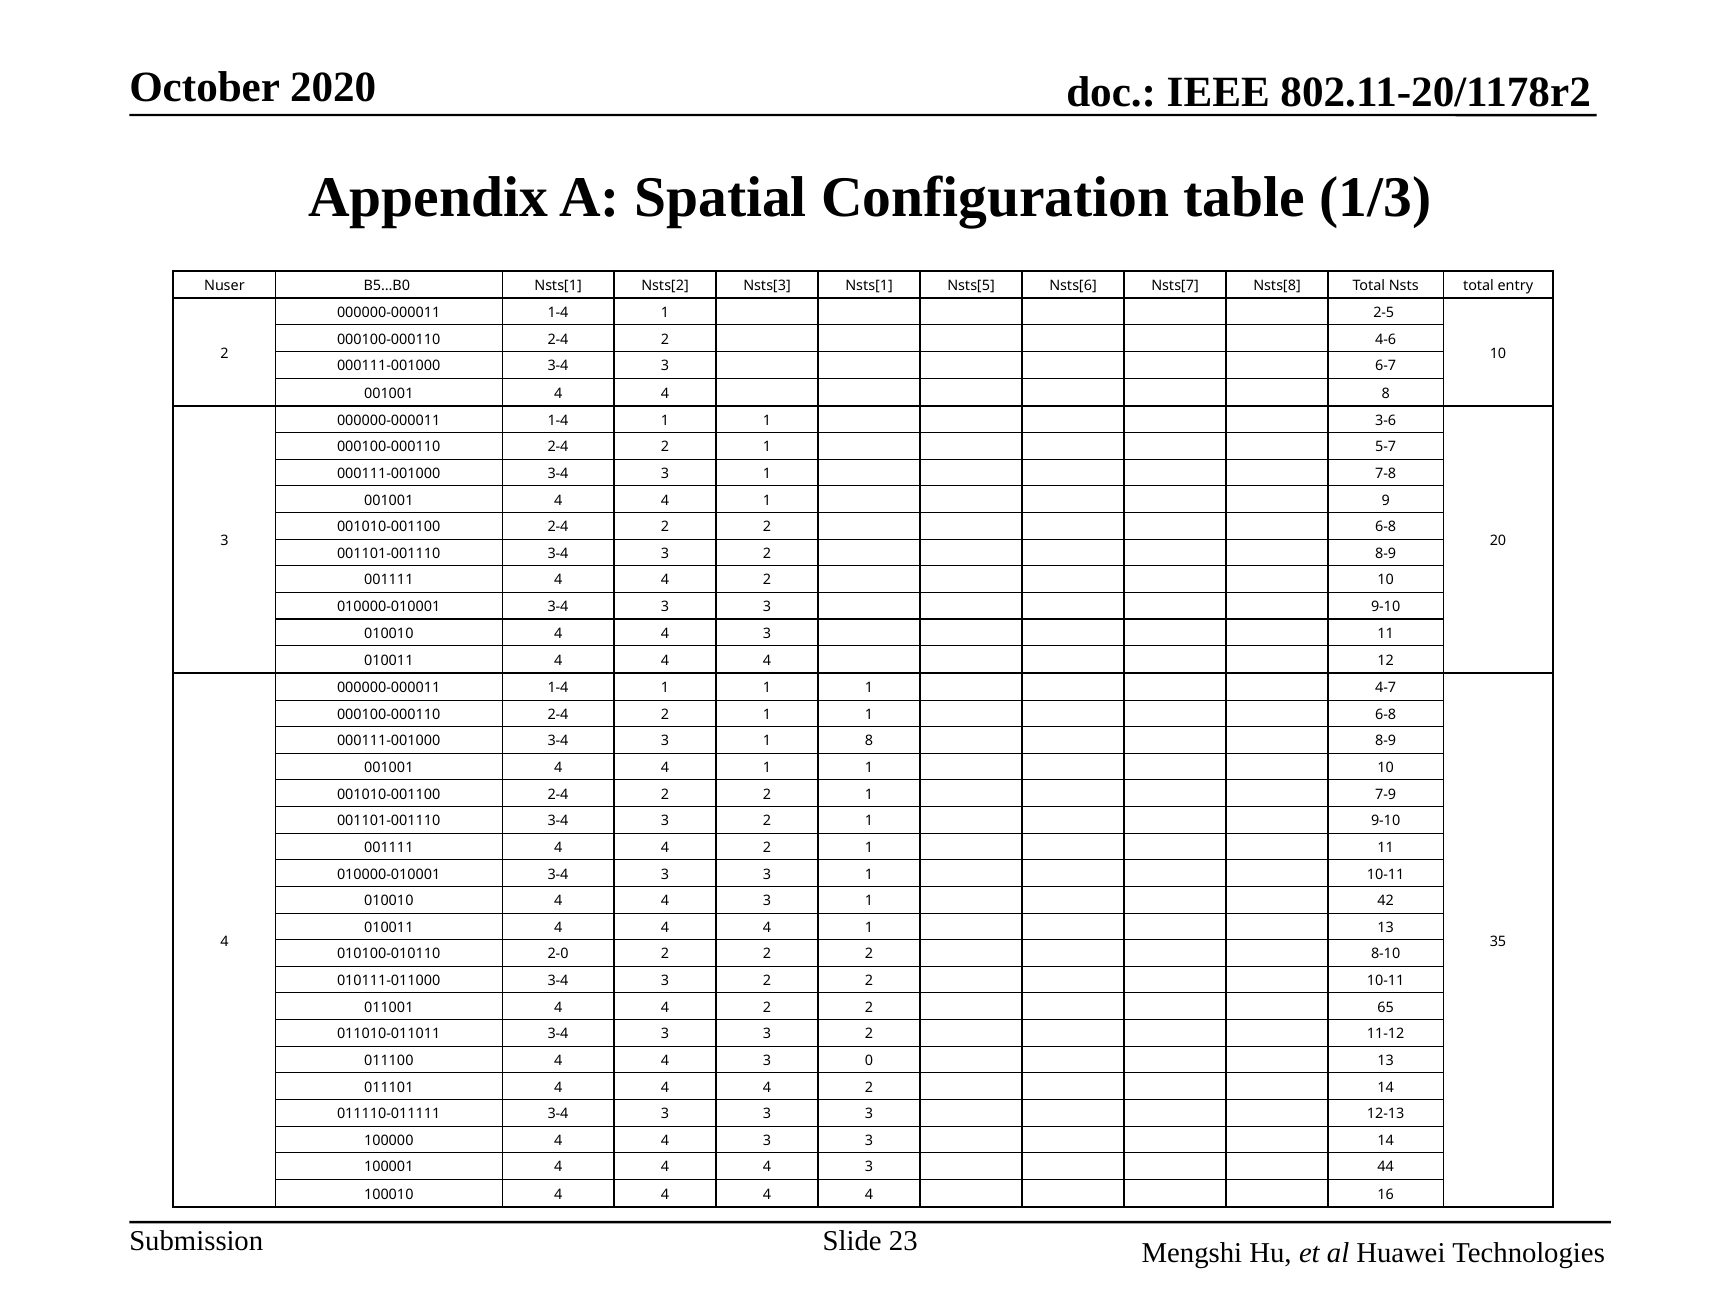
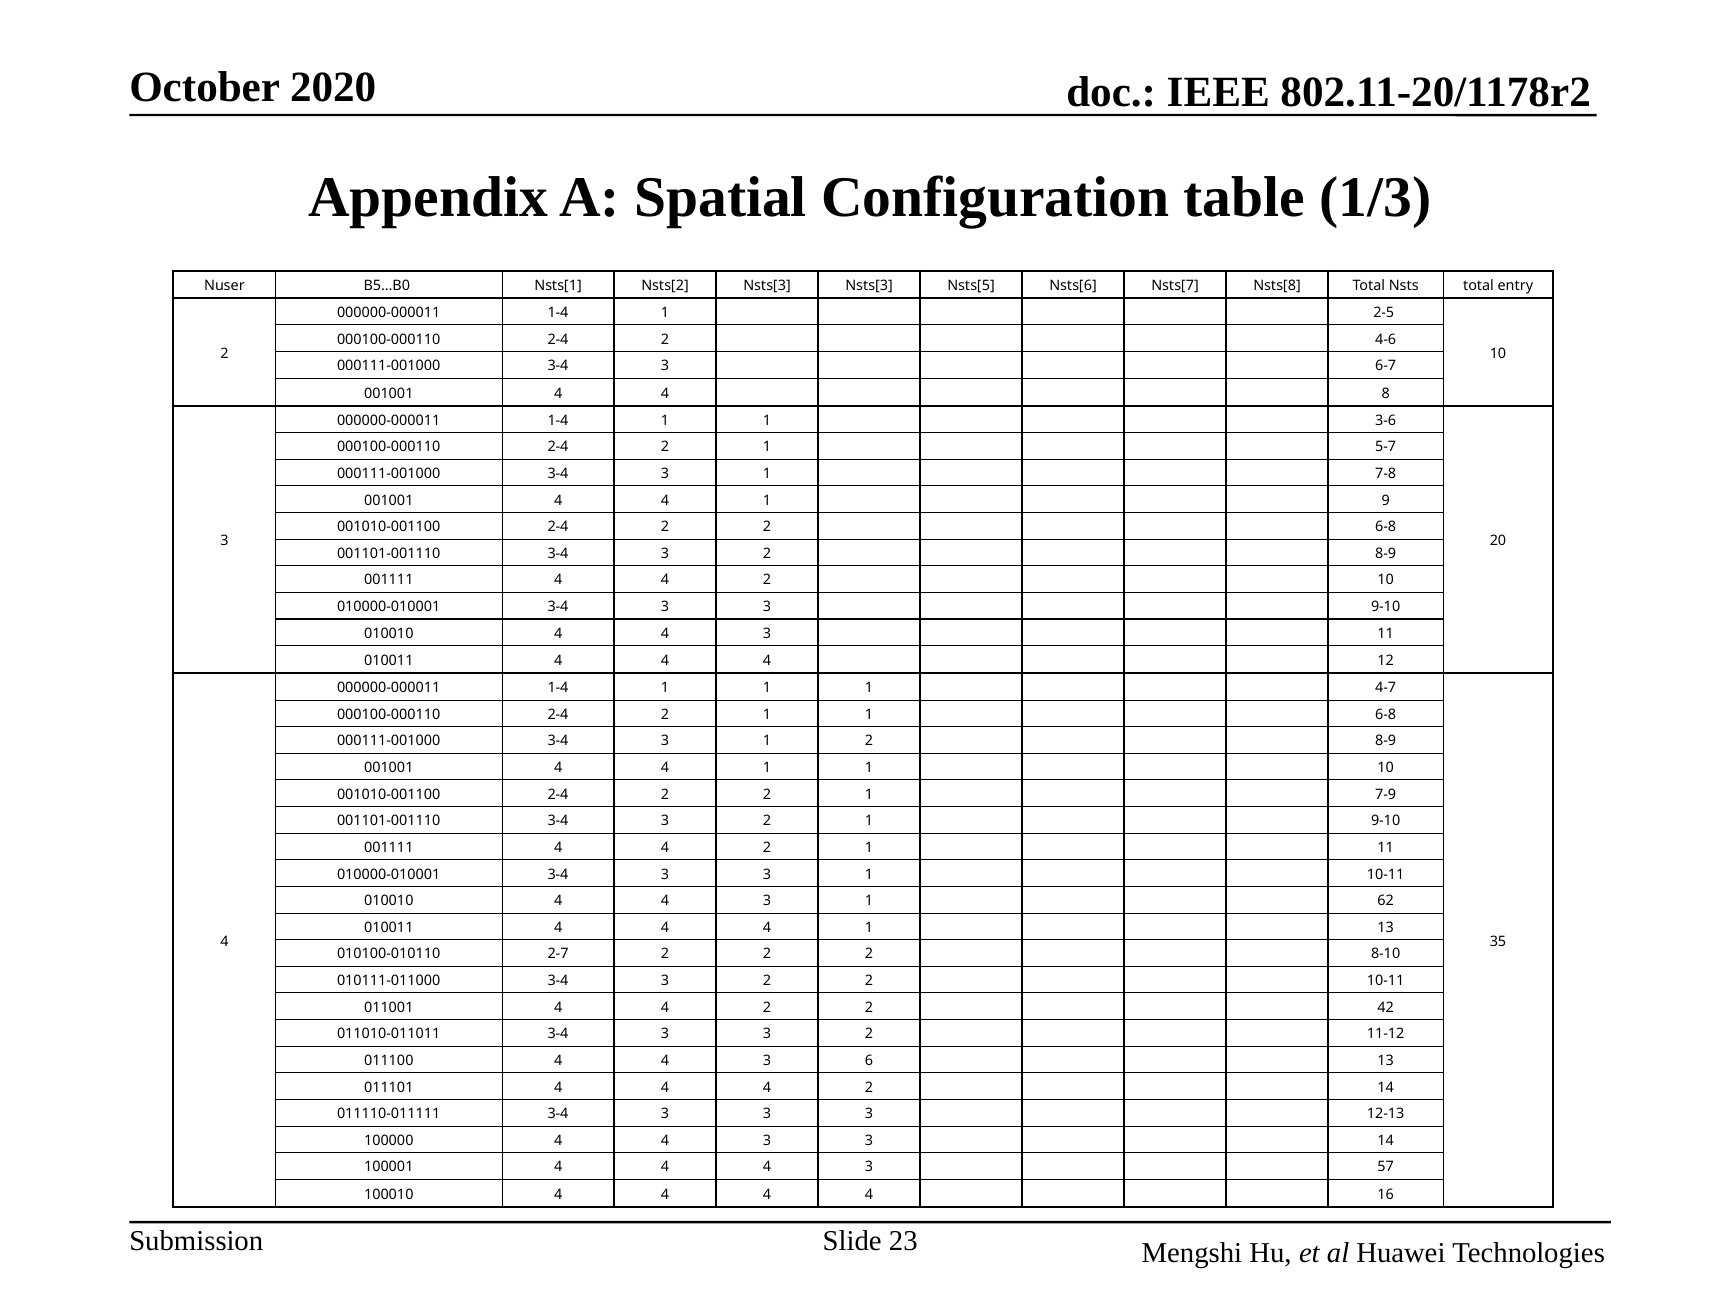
Nsts[3 Nsts[1: Nsts[1 -> Nsts[3
1 8: 8 -> 2
42: 42 -> 62
2-0: 2-0 -> 2-7
65: 65 -> 42
0: 0 -> 6
44: 44 -> 57
